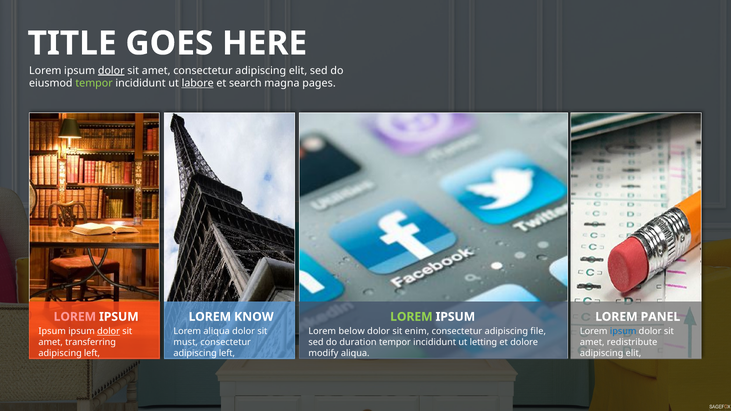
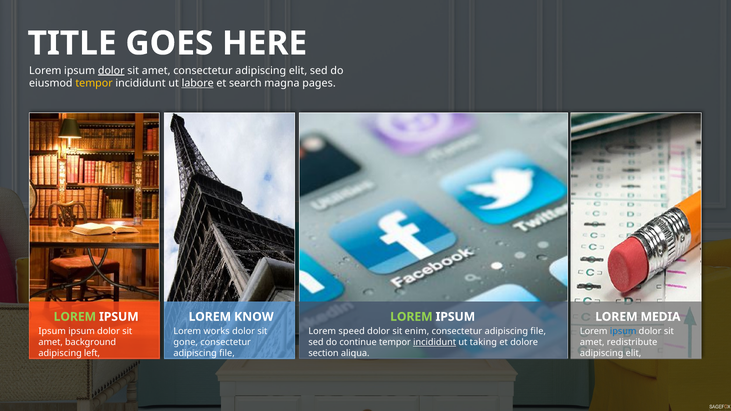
tempor at (94, 83) colour: light green -> yellow
LOREM at (75, 317) colour: pink -> light green
PANEL: PANEL -> MEDIA
dolor at (109, 331) underline: present -> none
Lorem aliqua: aliqua -> works
below: below -> speed
transferring: transferring -> background
must: must -> gone
duration: duration -> continue
incididunt at (435, 342) underline: none -> present
letting: letting -> taking
left at (227, 353): left -> file
modify: modify -> section
